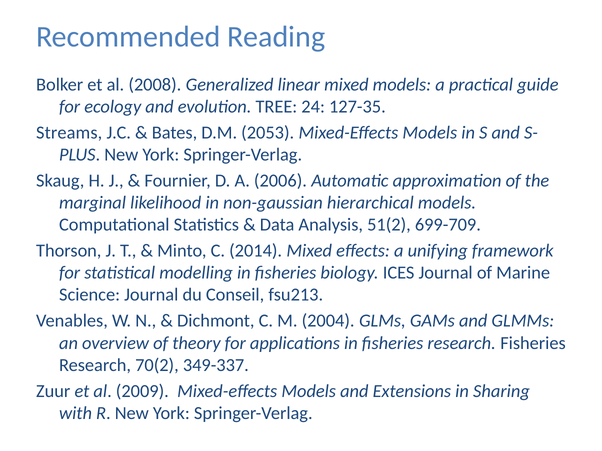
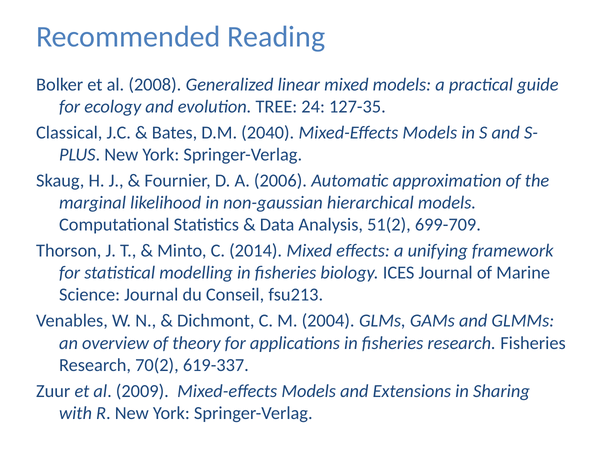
Streams: Streams -> Classical
2053: 2053 -> 2040
349-337: 349-337 -> 619-337
